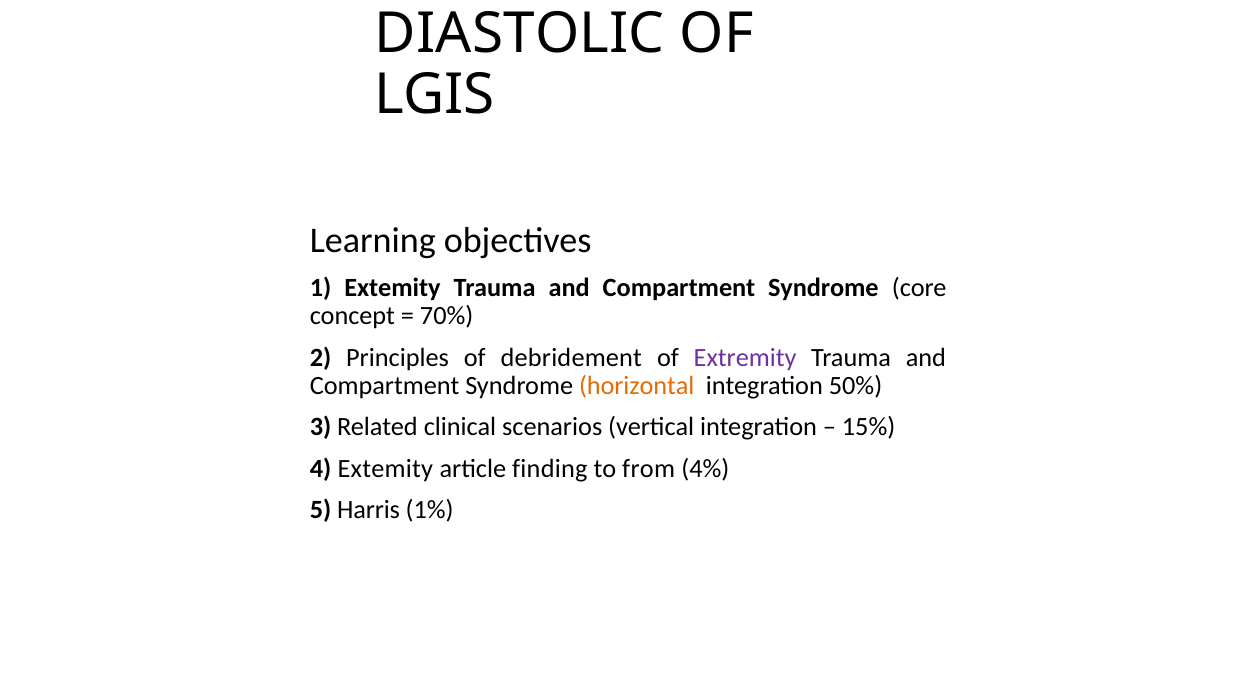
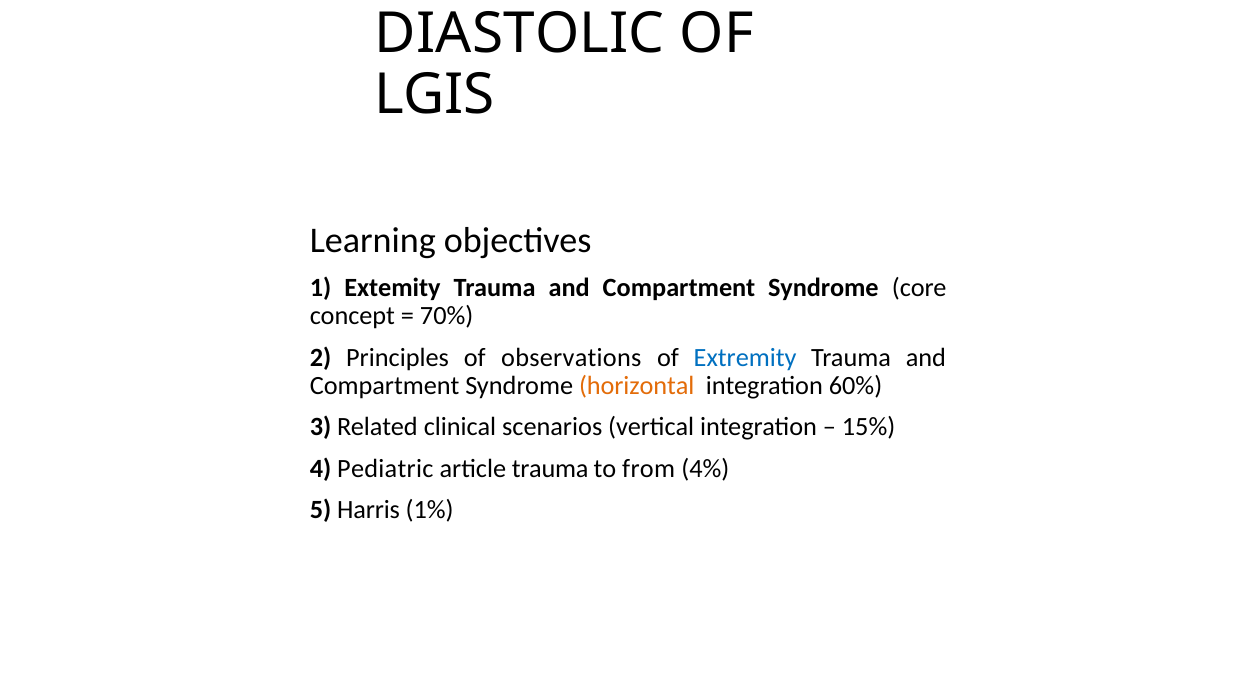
debridement: debridement -> observations
Extremity colour: purple -> blue
50%: 50% -> 60%
4 Extemity: Extemity -> Pediatric
article finding: finding -> trauma
